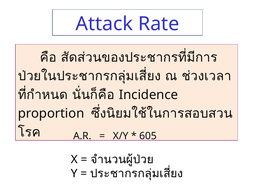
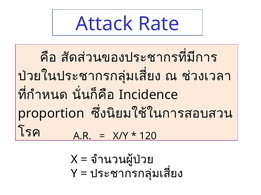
605: 605 -> 120
